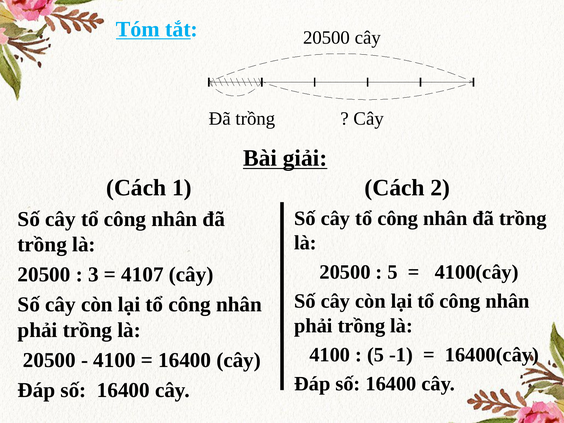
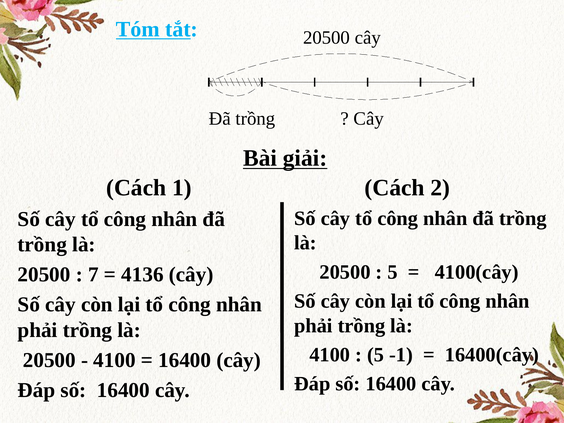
3: 3 -> 7
4107: 4107 -> 4136
